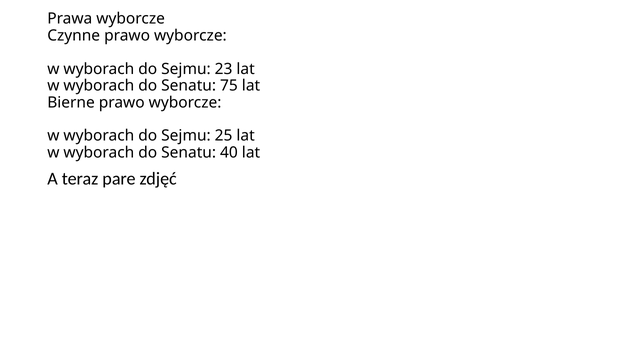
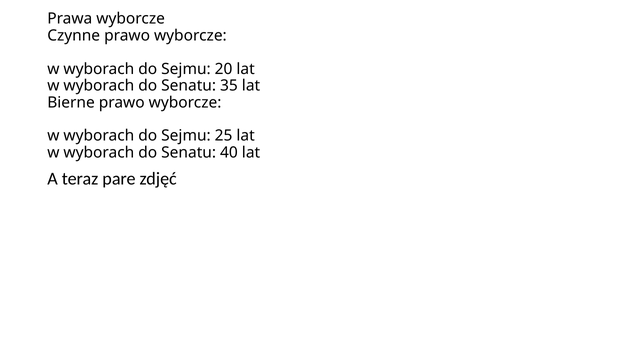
23: 23 -> 20
75: 75 -> 35
